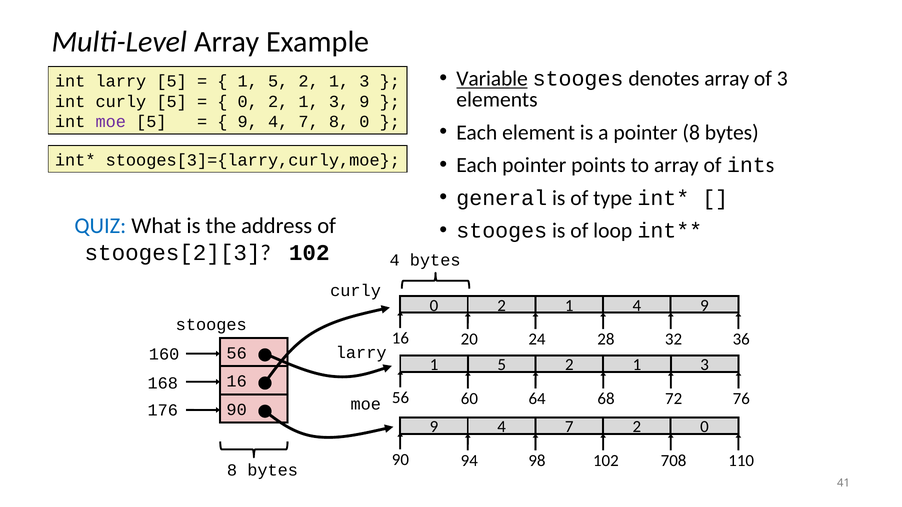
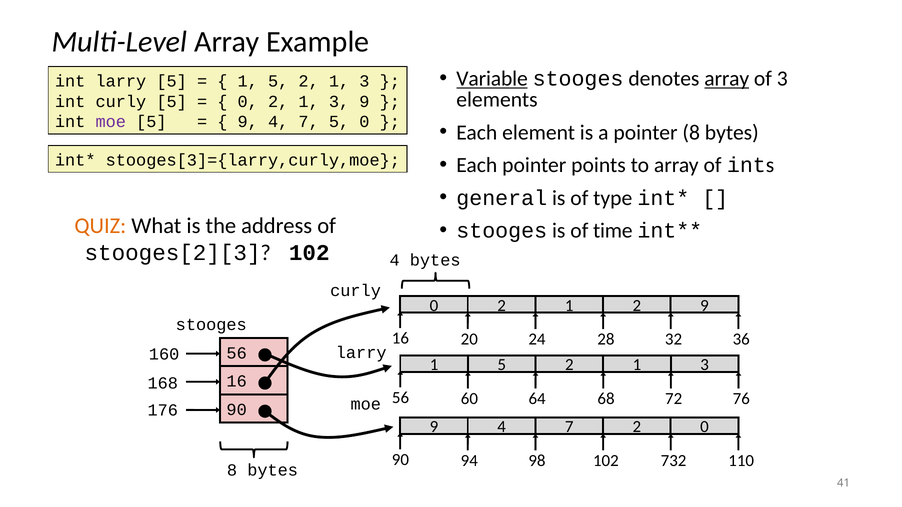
array at (727, 79) underline: none -> present
7 8: 8 -> 5
QUIZ colour: blue -> orange
loop: loop -> time
1 4: 4 -> 2
708: 708 -> 732
